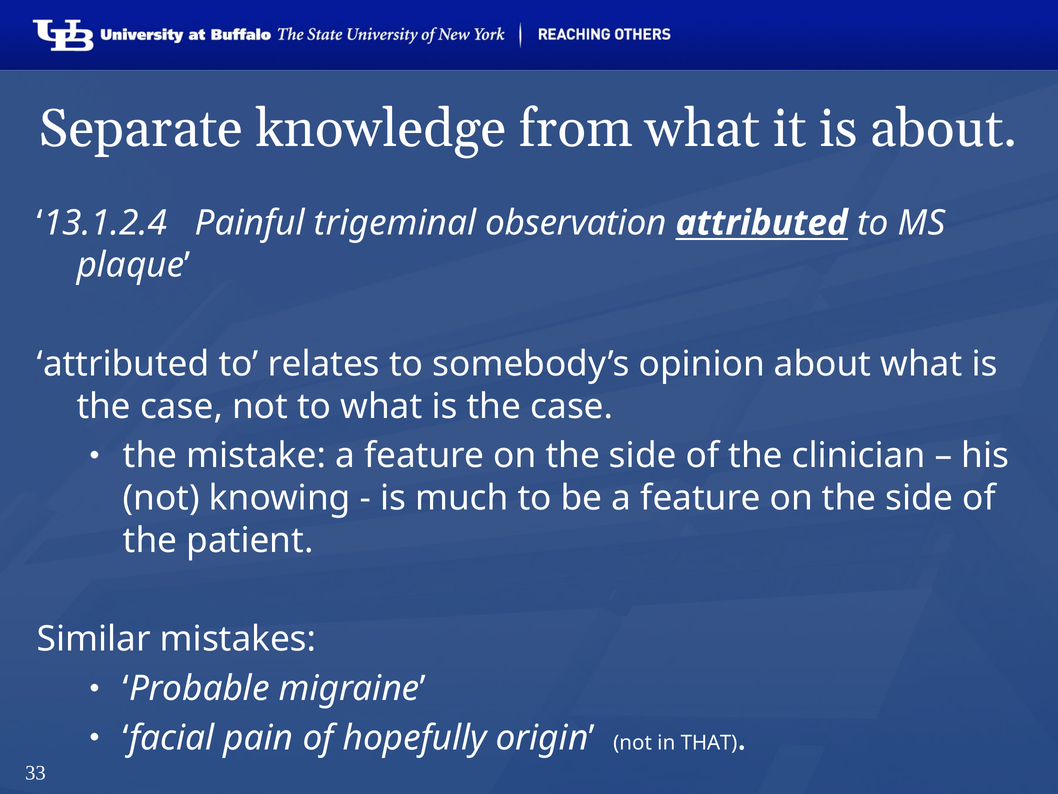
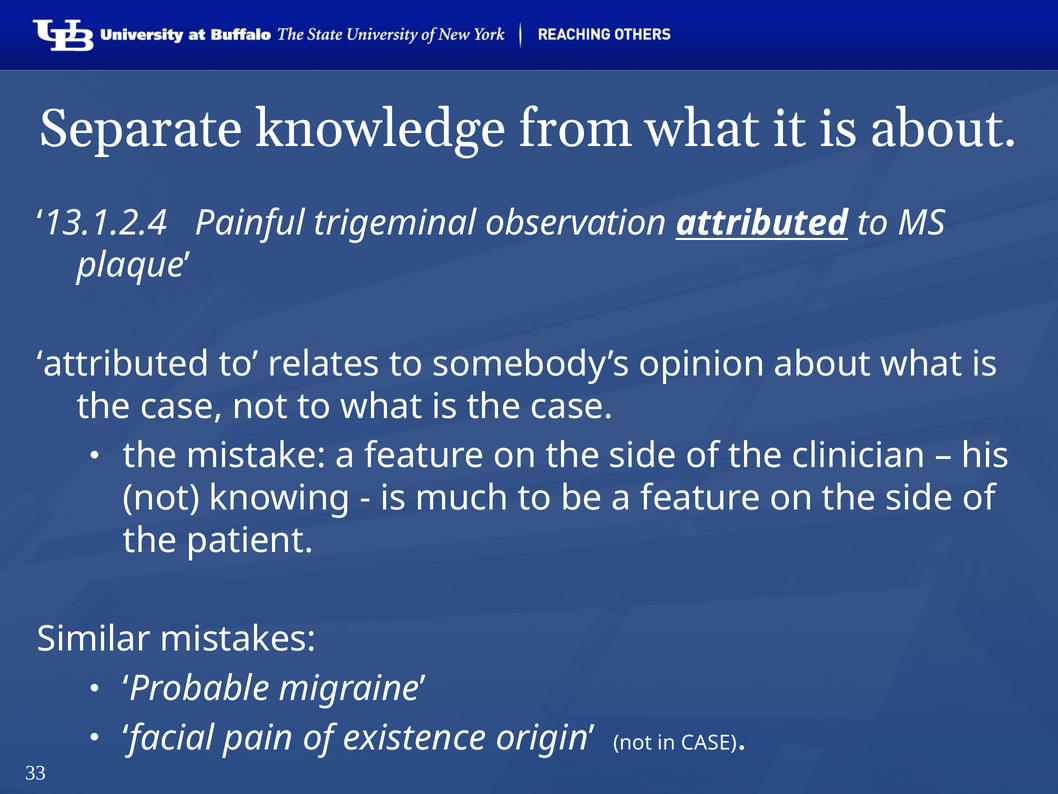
hopefully: hopefully -> existence
in THAT: THAT -> CASE
